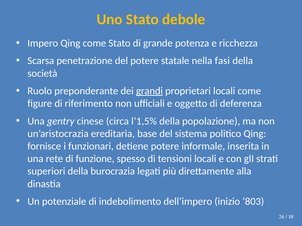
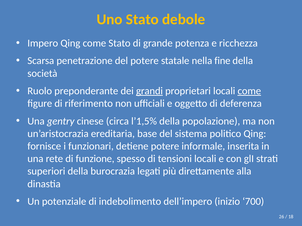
fasi: fasi -> fine
come at (249, 91) underline: none -> present
803: 803 -> 700
